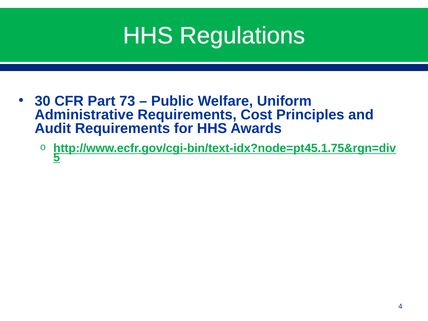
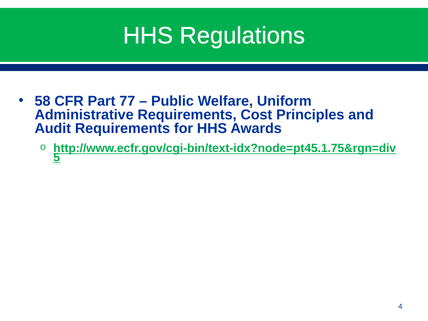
30: 30 -> 58
73: 73 -> 77
